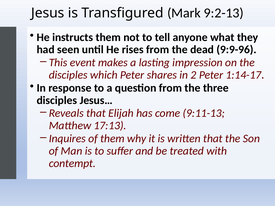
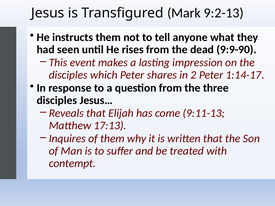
9:9-96: 9:9-96 -> 9:9-90
